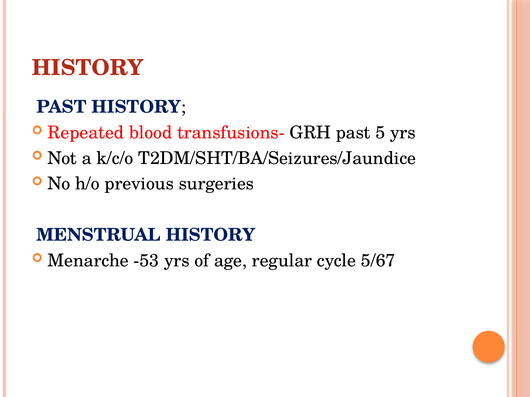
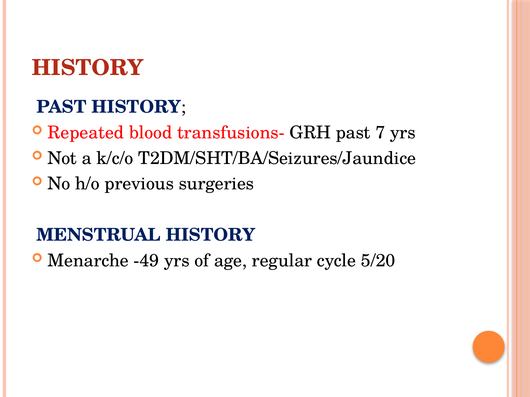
5: 5 -> 7
-53: -53 -> -49
5/67: 5/67 -> 5/20
